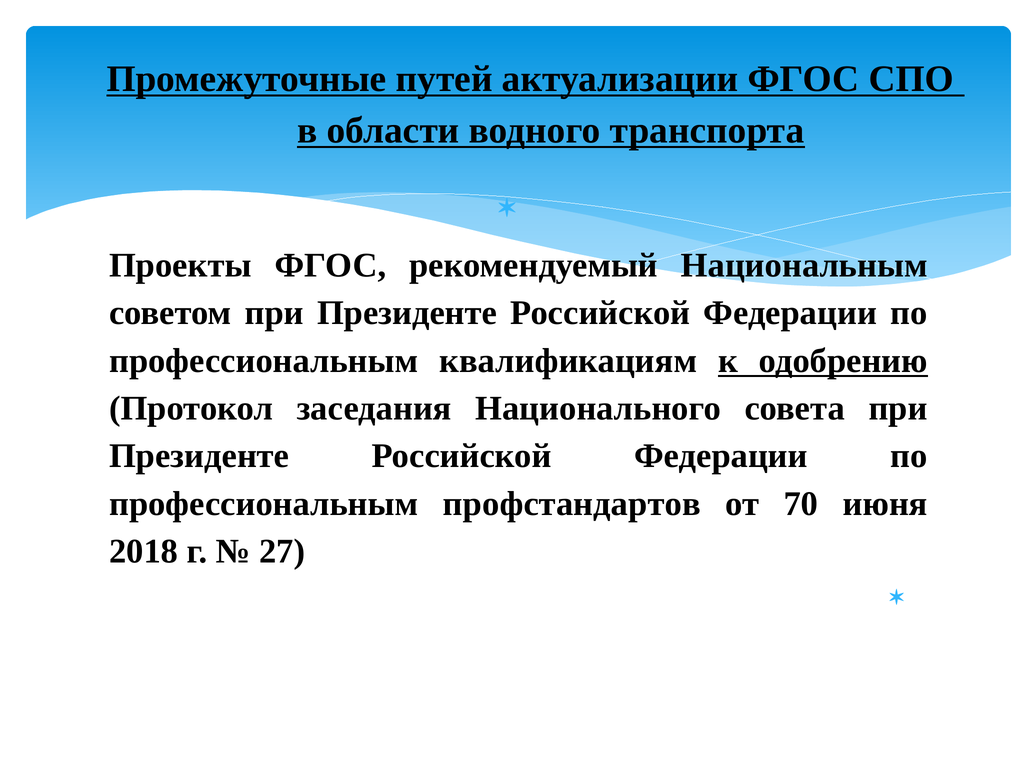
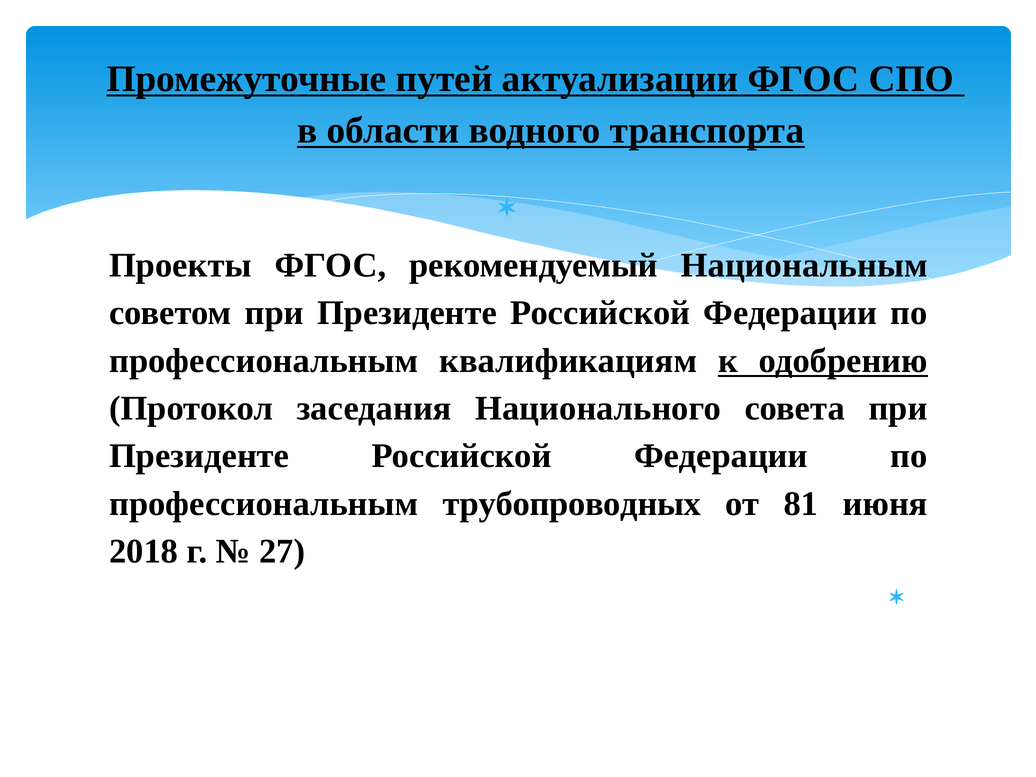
профстандартов: профстандартов -> трубопроводных
70: 70 -> 81
